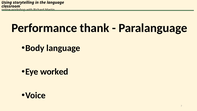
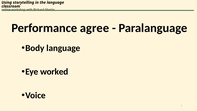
thank: thank -> agree
